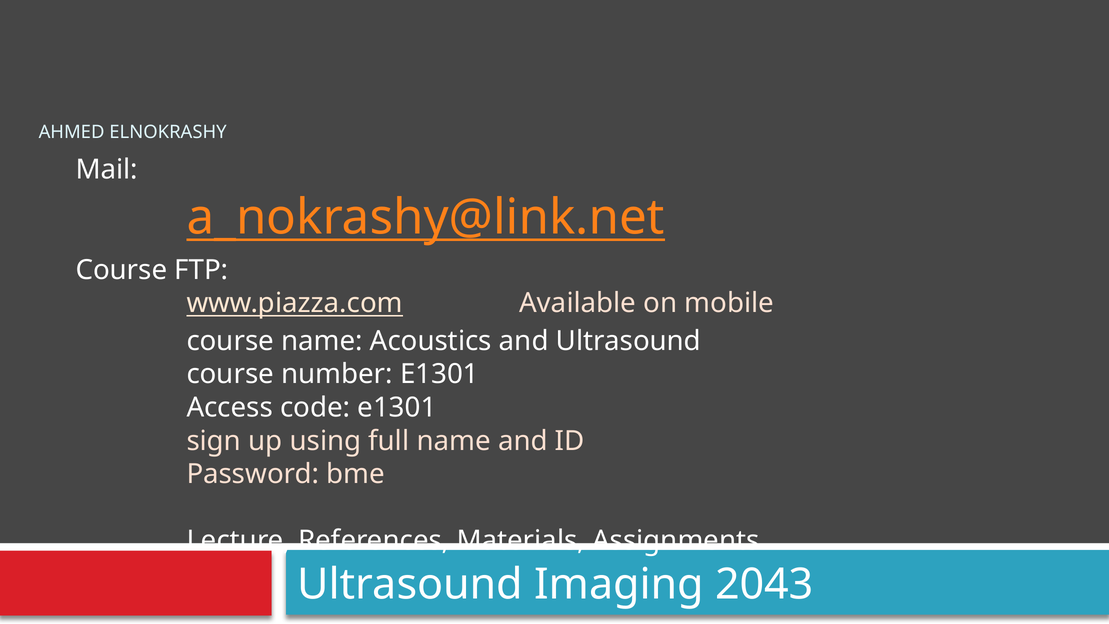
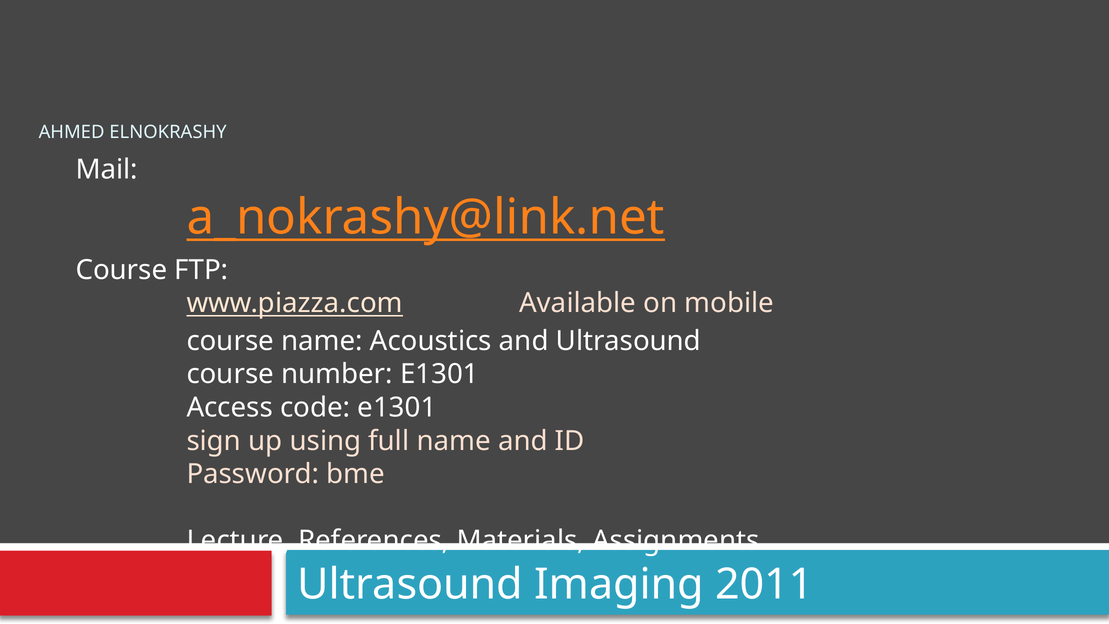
2043: 2043 -> 2011
